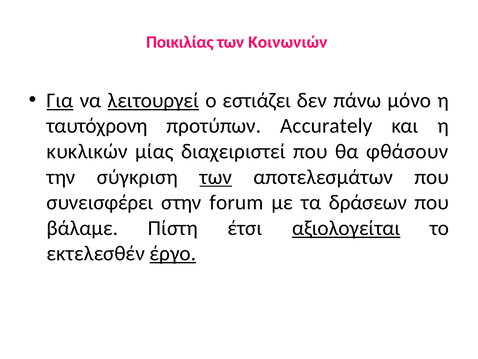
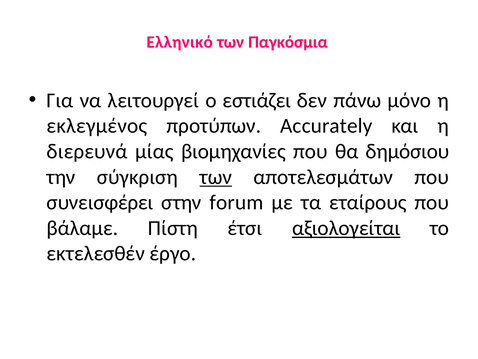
Ποικιλίας: Ποικιλίας -> Ελληνικό
Κοινωνιών: Κοινωνιών -> Παγκόσμια
Για underline: present -> none
λειτουργεί underline: present -> none
ταυτόχρονη: ταυτόχρονη -> εκλεγμένος
κυκλικών: κυκλικών -> διερευνά
διαχειριστεί: διαχειριστεί -> βιομηχανίες
φθάσουν: φθάσουν -> δημόσιου
δράσεων: δράσεων -> εταίρους
έργο underline: present -> none
